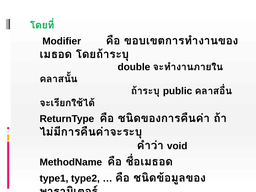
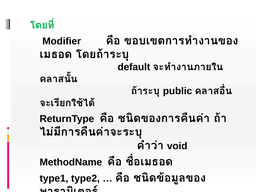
double: double -> default
